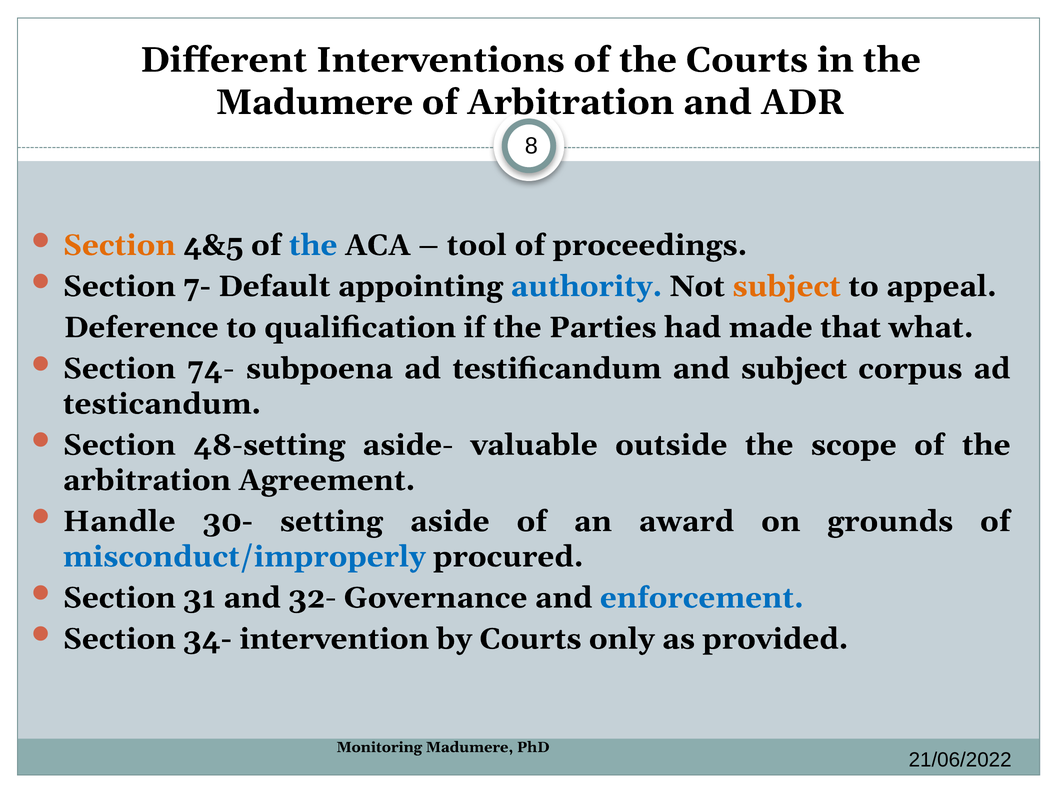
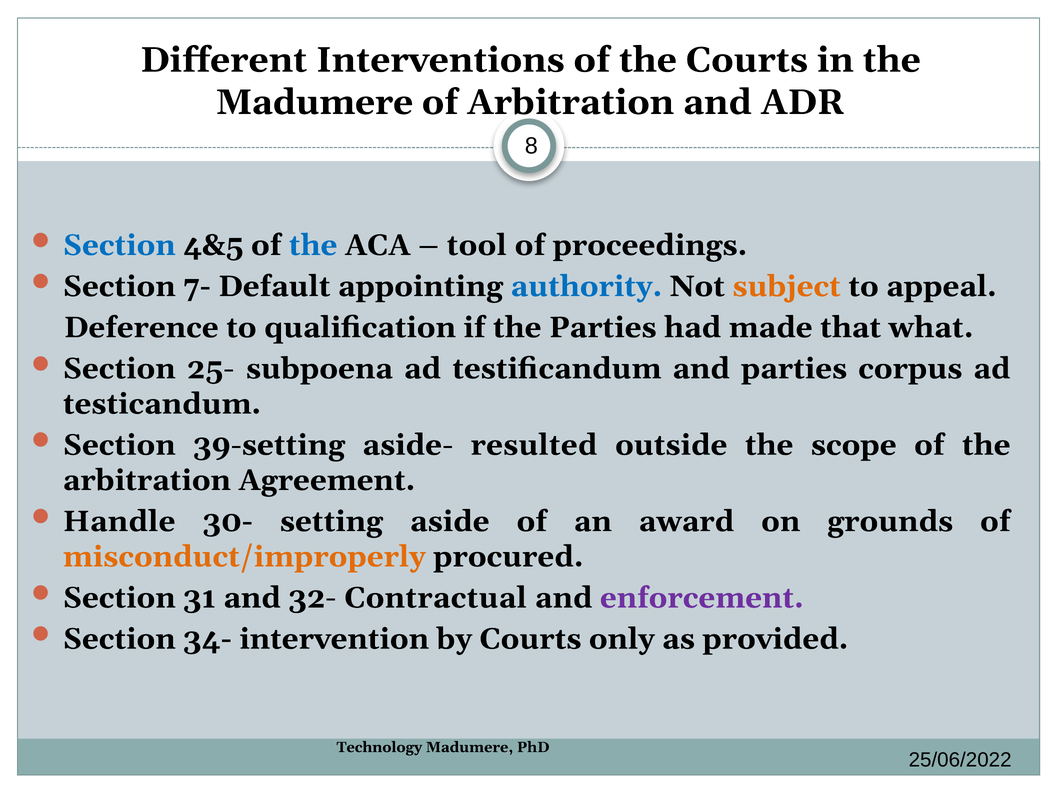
Section at (119, 245) colour: orange -> blue
74-: 74- -> 25-
and subject: subject -> parties
48-setting: 48-setting -> 39-setting
valuable: valuable -> resulted
misconduct/improperly colour: blue -> orange
Governance: Governance -> Contractual
enforcement colour: blue -> purple
Monitoring: Monitoring -> Technology
21/06/2022: 21/06/2022 -> 25/06/2022
